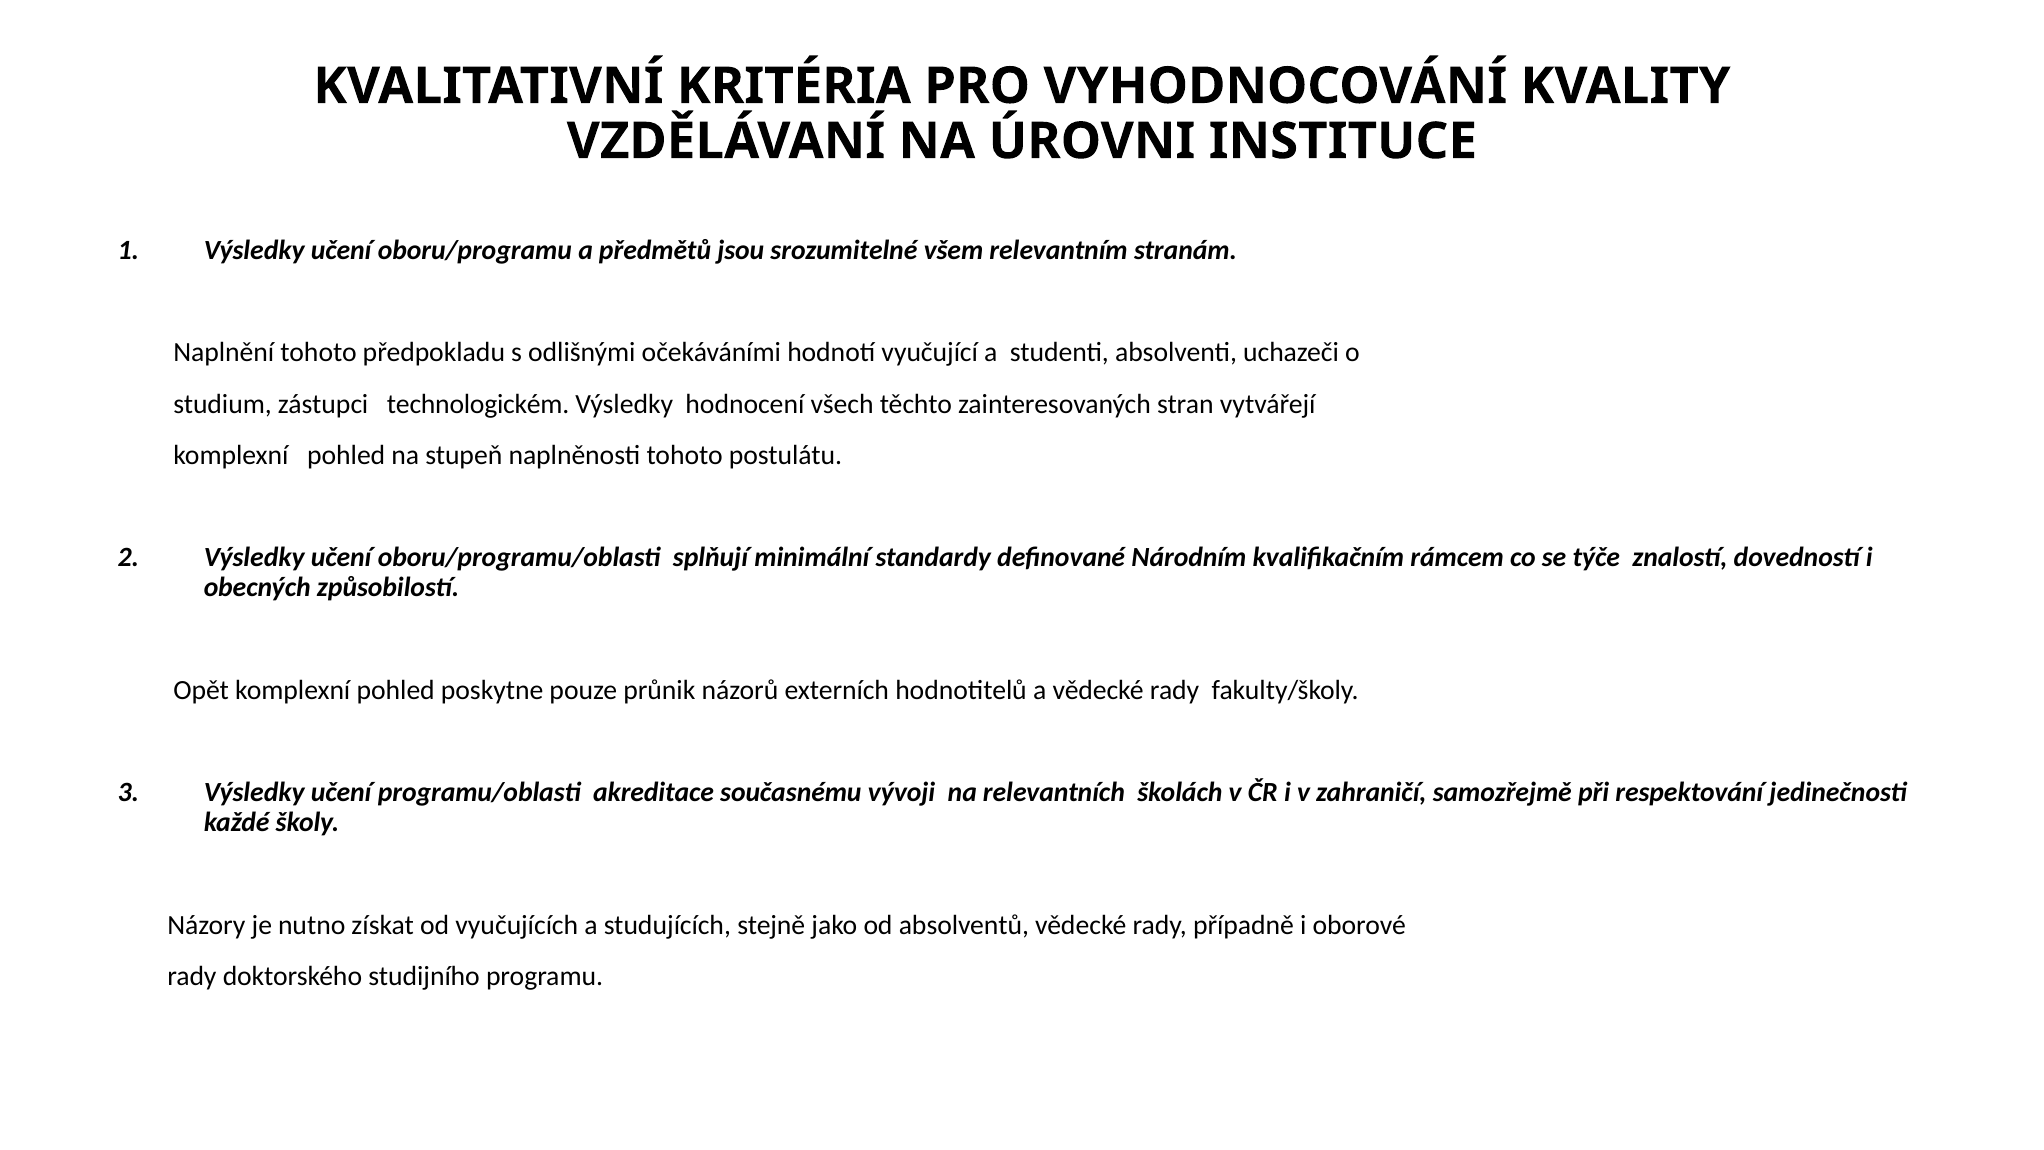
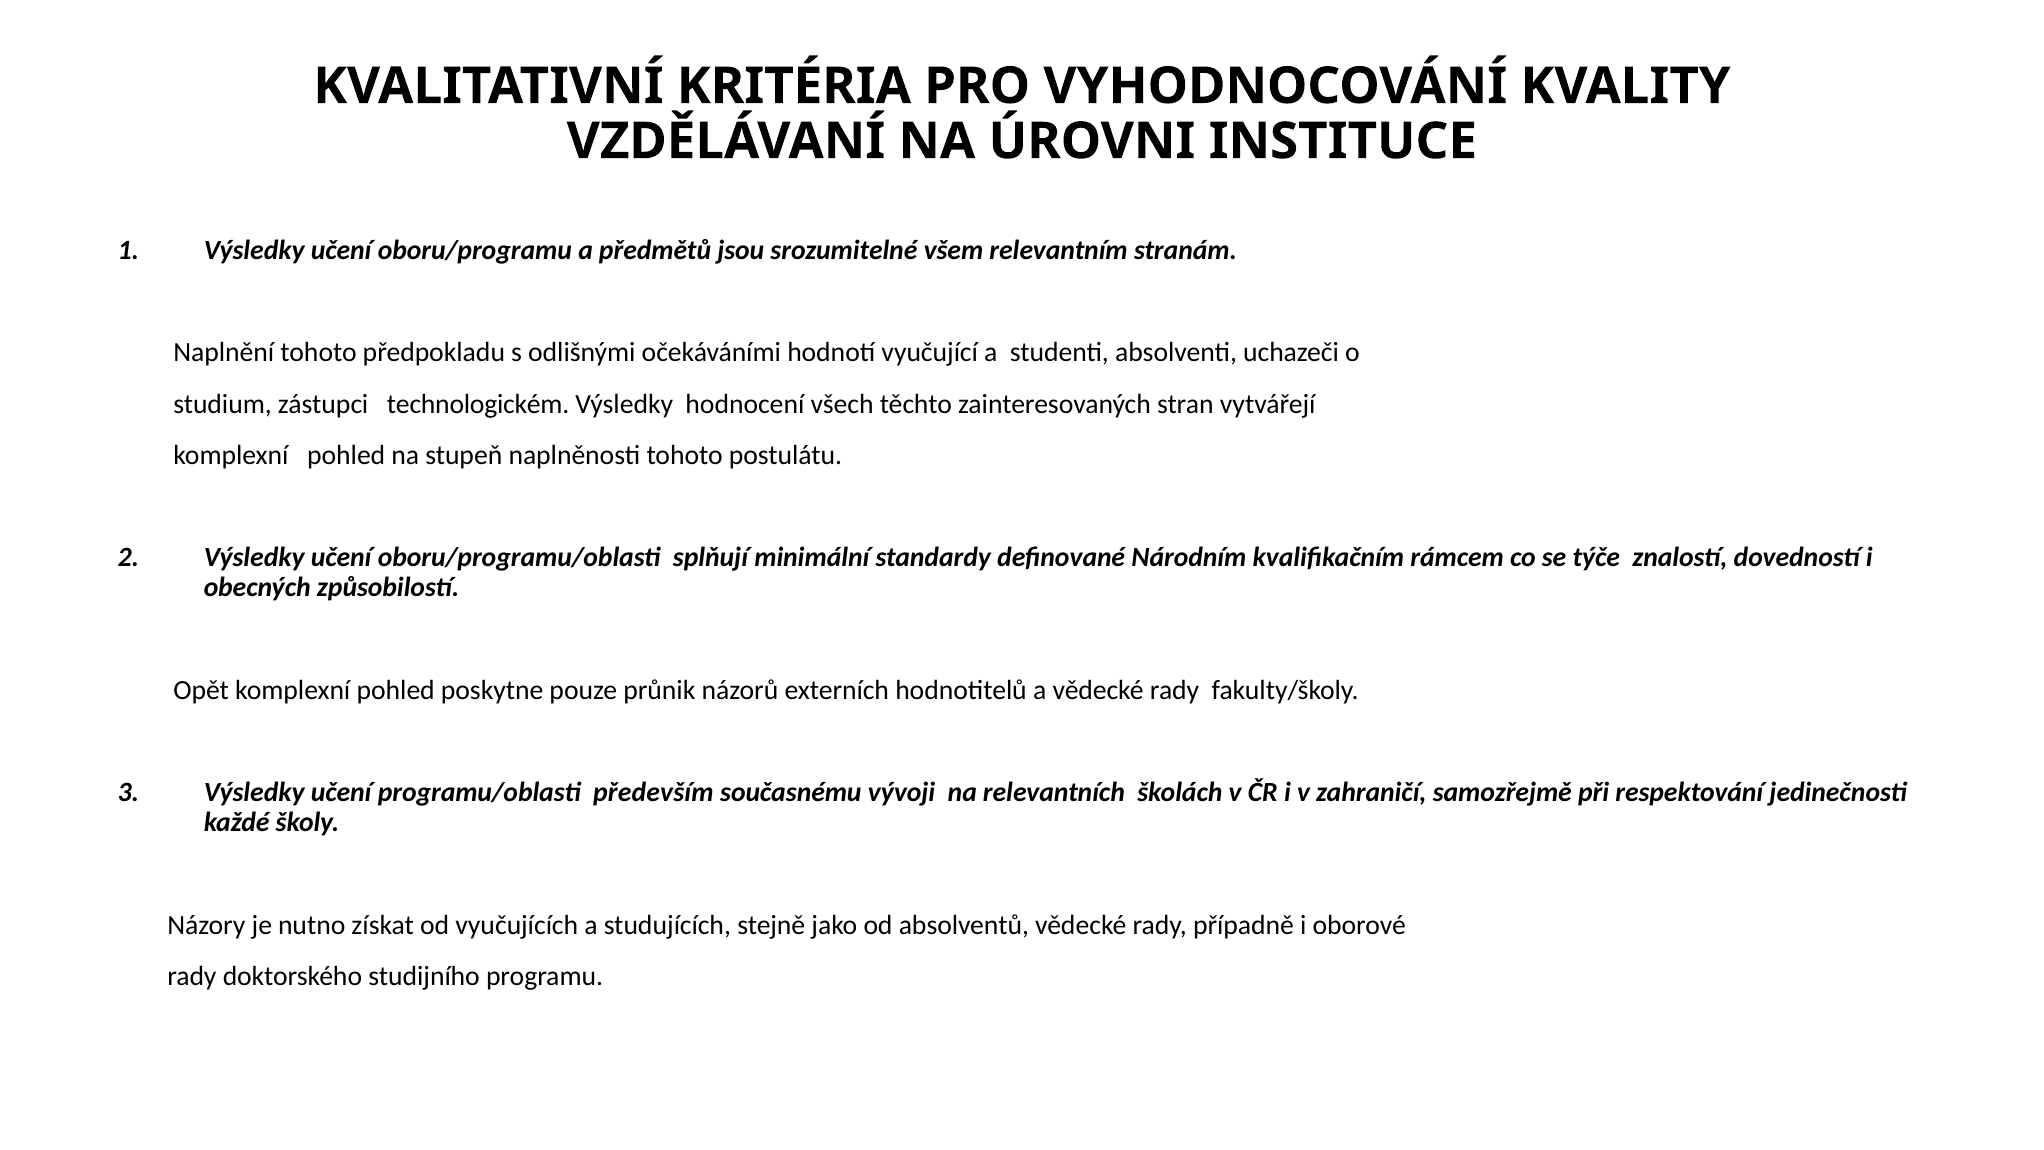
akreditace: akreditace -> především
